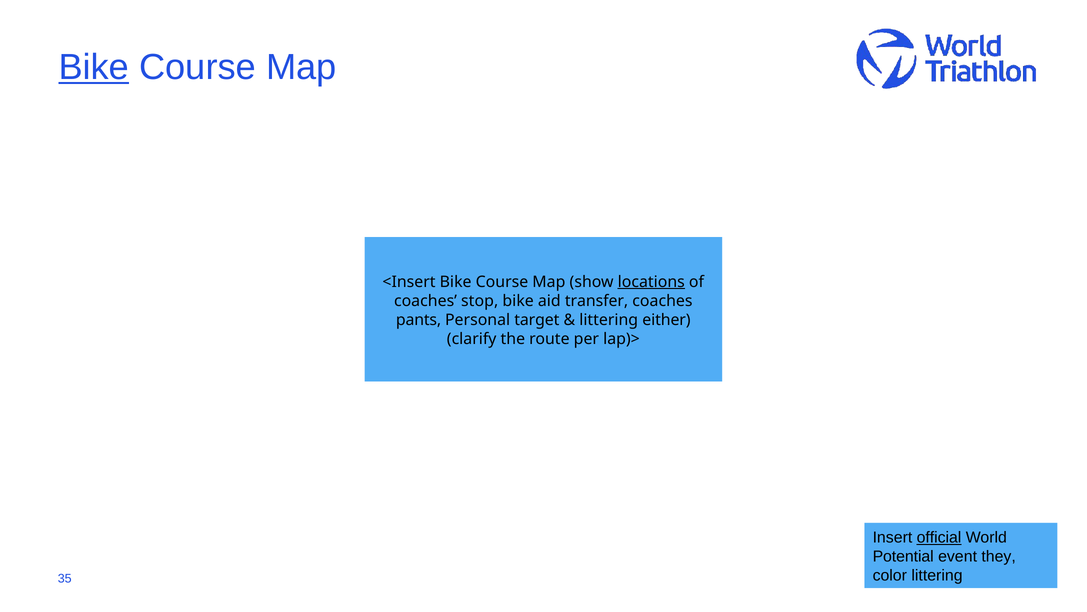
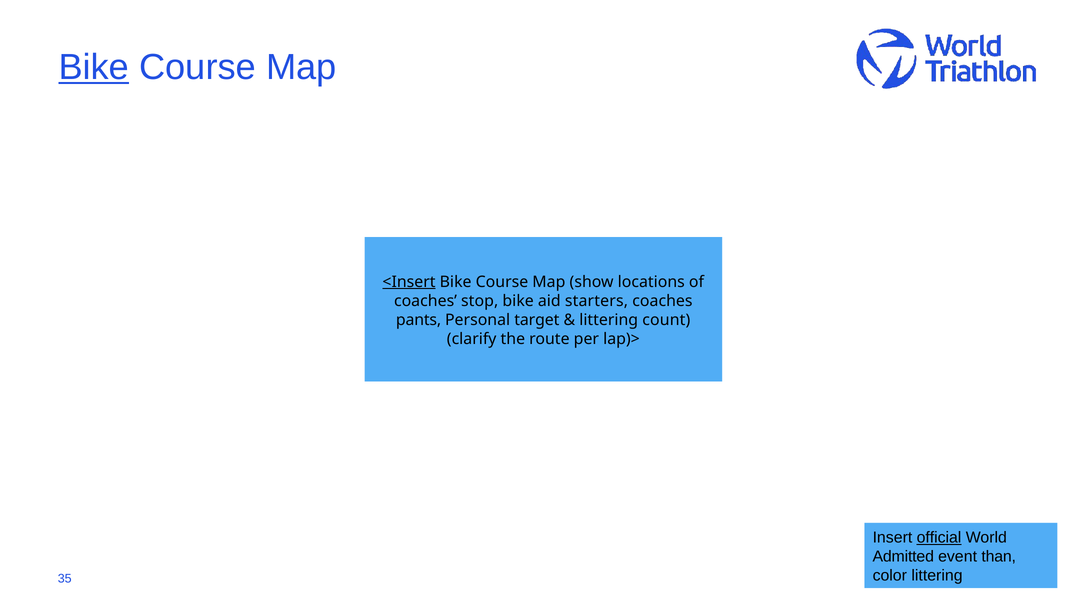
<Insert underline: none -> present
locations underline: present -> none
transfer: transfer -> starters
either: either -> count
Potential: Potential -> Admitted
they: they -> than
